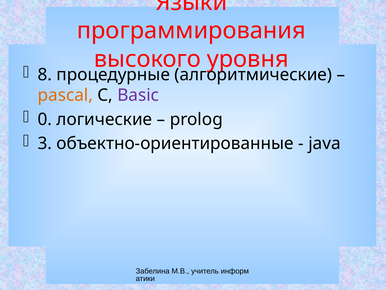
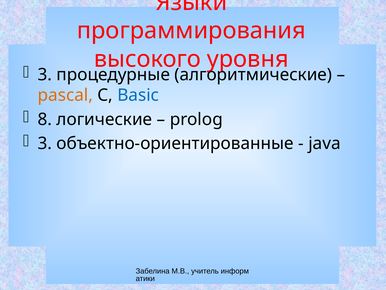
8 at (45, 75): 8 -> 3
Basic colour: purple -> blue
0: 0 -> 8
